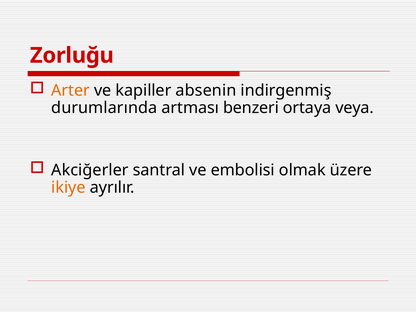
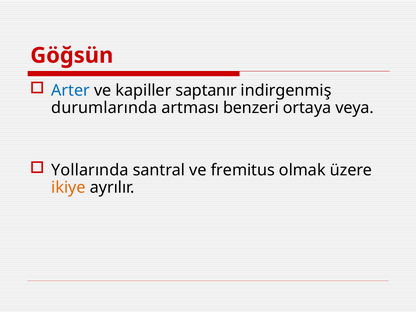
Zorluğu: Zorluğu -> Göğsün
Arter colour: orange -> blue
absenin: absenin -> saptanır
Akciğerler: Akciğerler -> Yollarında
embolisi: embolisi -> fremitus
